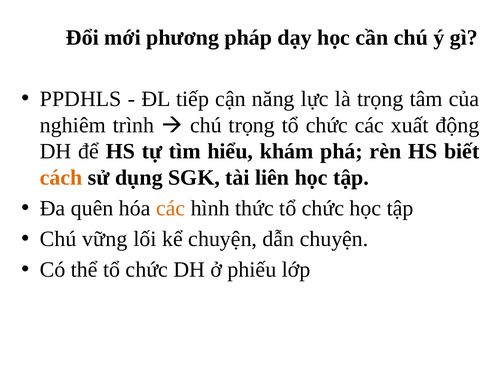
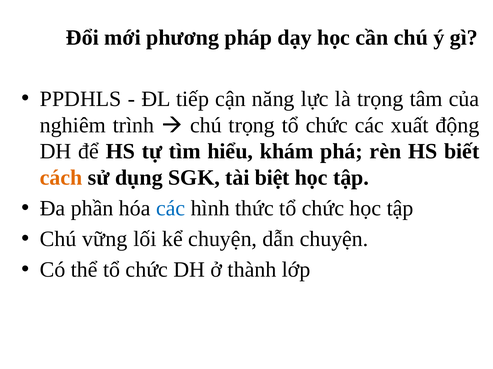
liên: liên -> biệt
quên: quên -> phần
các at (171, 209) colour: orange -> blue
phiếu: phiếu -> thành
